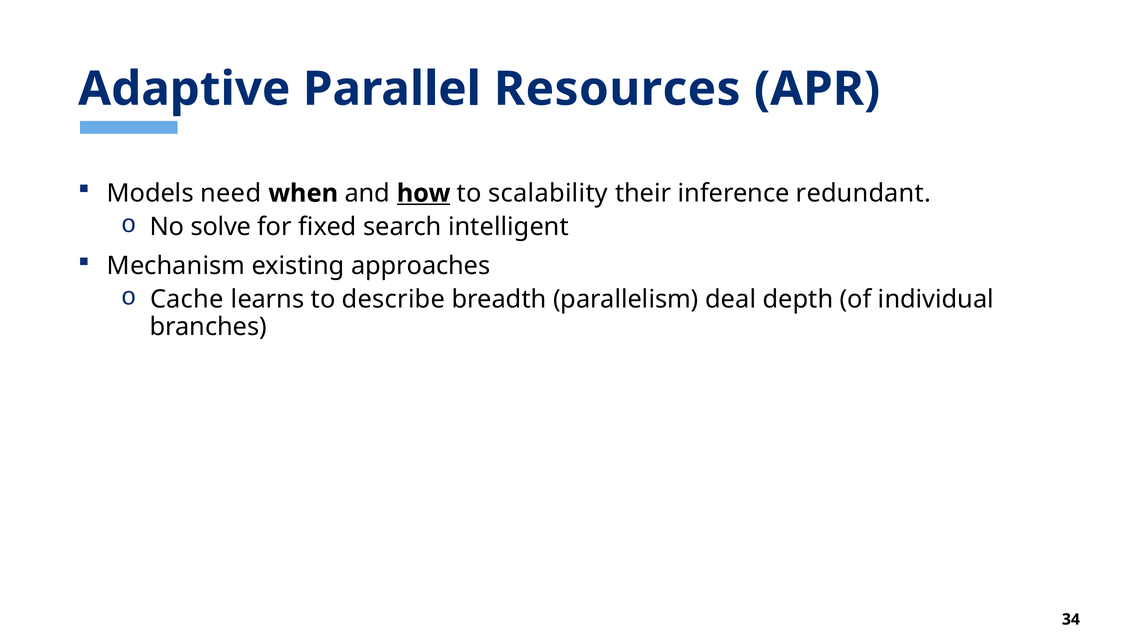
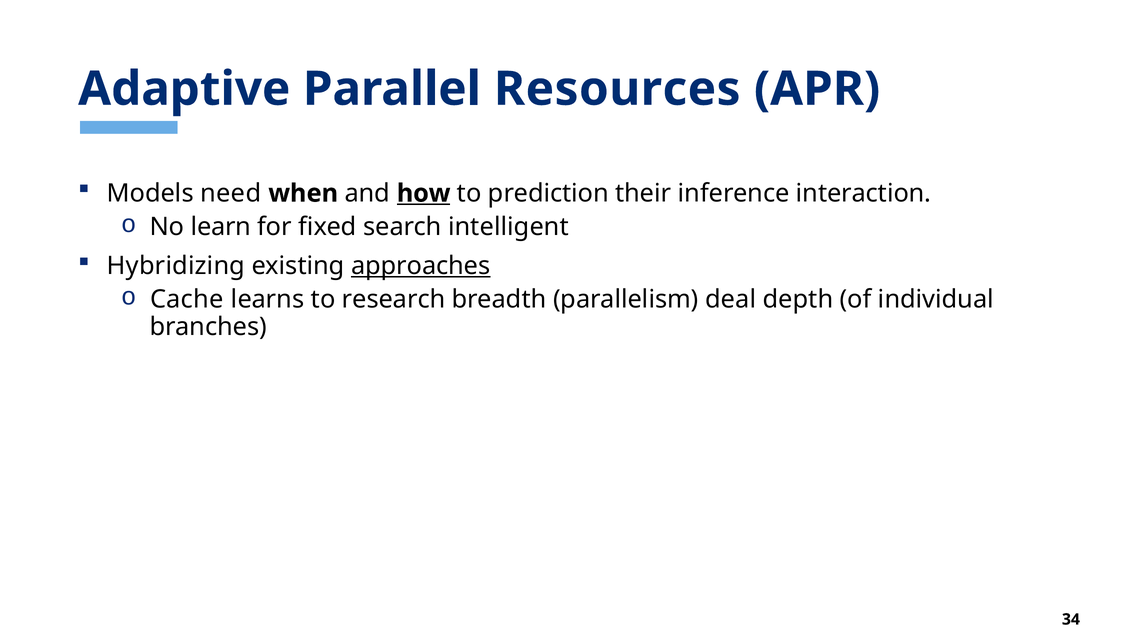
scalability: scalability -> prediction
redundant: redundant -> interaction
solve: solve -> learn
Mechanism: Mechanism -> Hybridizing
approaches underline: none -> present
describe: describe -> research
